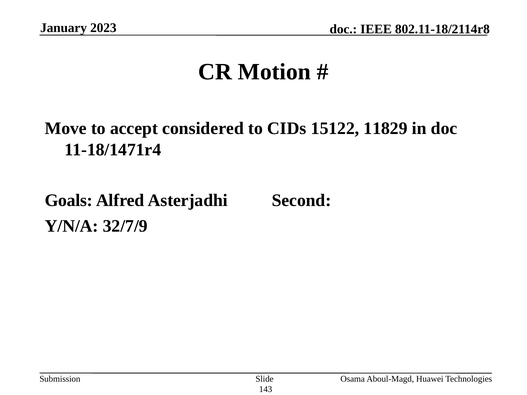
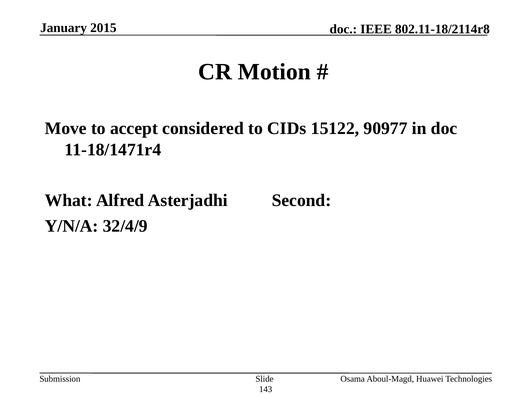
2023: 2023 -> 2015
11829: 11829 -> 90977
Goals: Goals -> What
32/7/9: 32/7/9 -> 32/4/9
